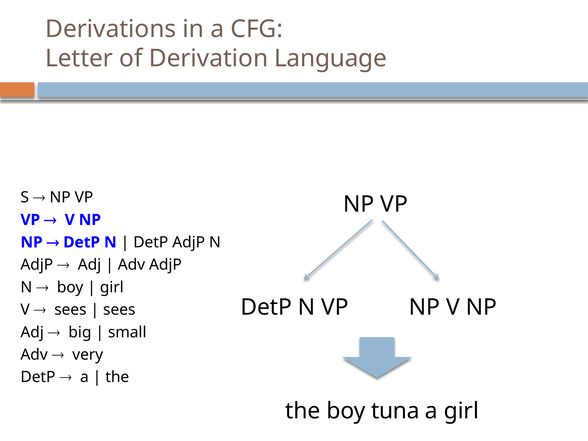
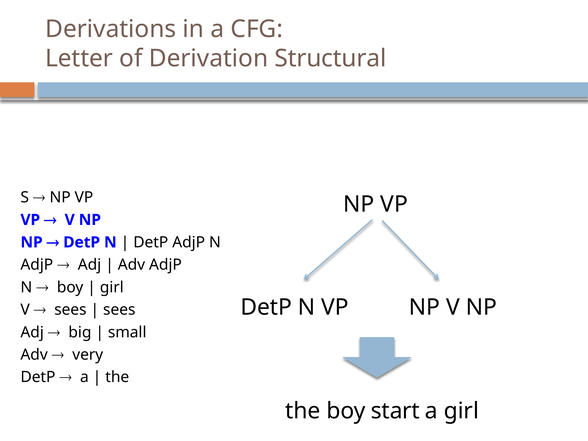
Language: Language -> Structural
tuna: tuna -> start
